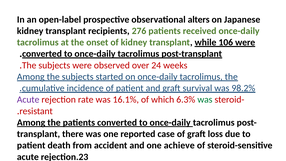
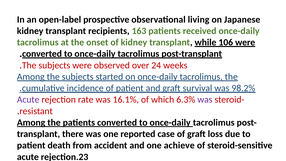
alters: alters -> living
276: 276 -> 163
was at (205, 100) colour: green -> purple
